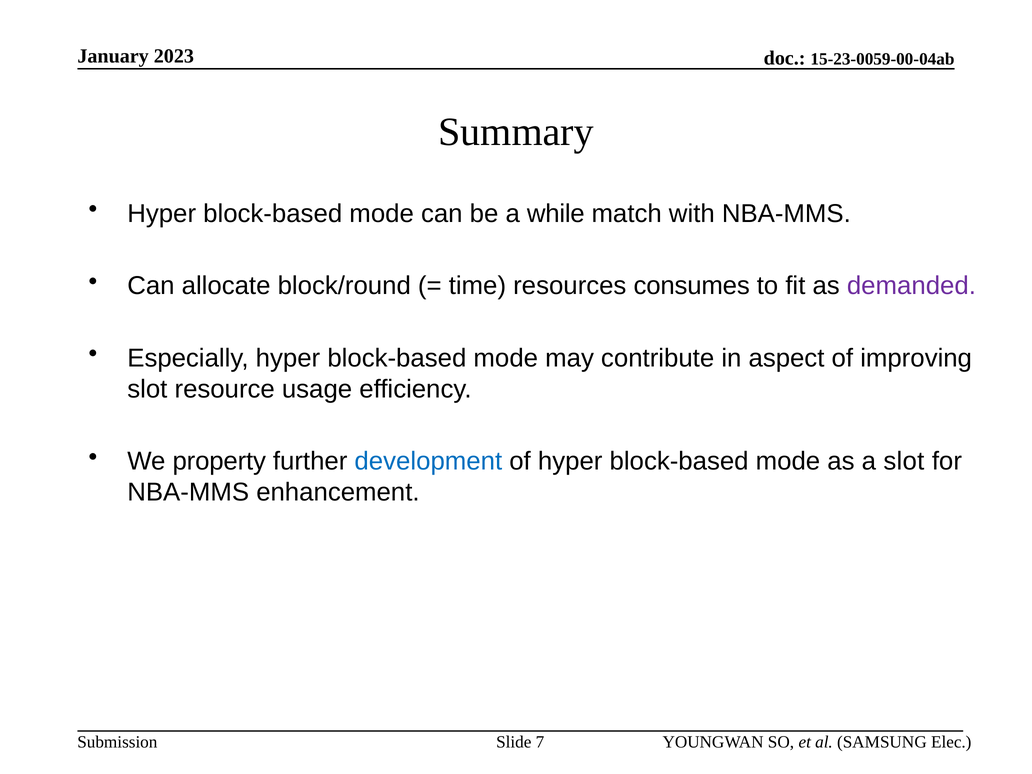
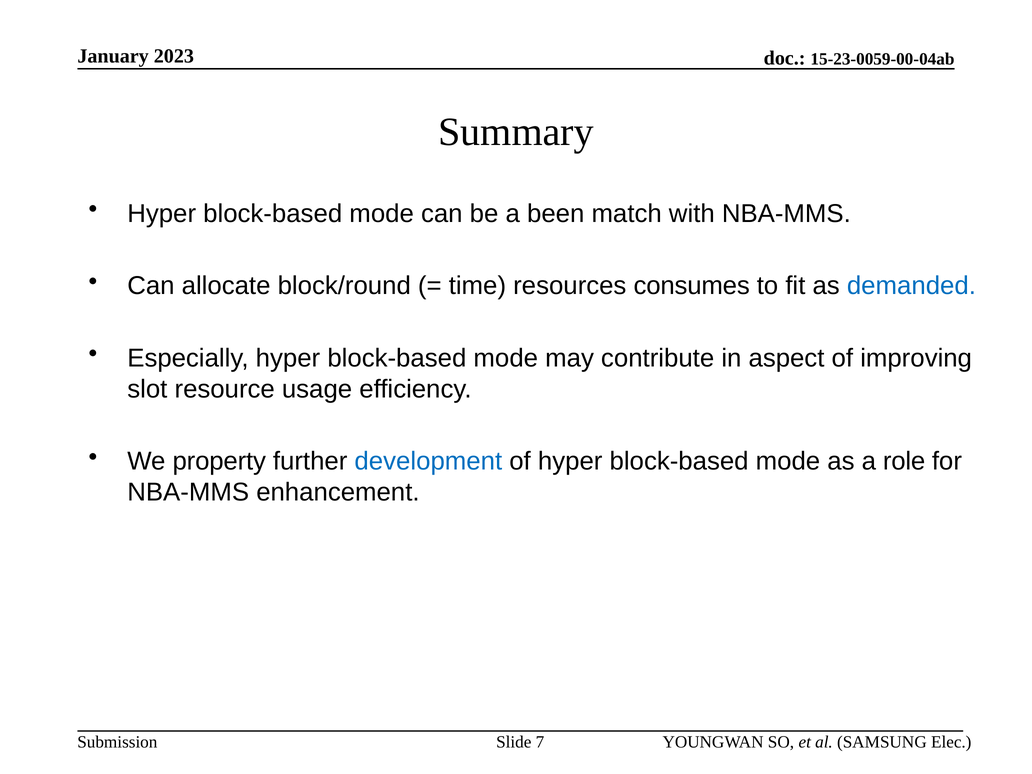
while: while -> been
demanded colour: purple -> blue
a slot: slot -> role
